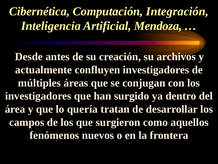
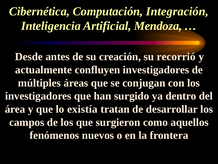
archivos: archivos -> recorrió
quería: quería -> existía
